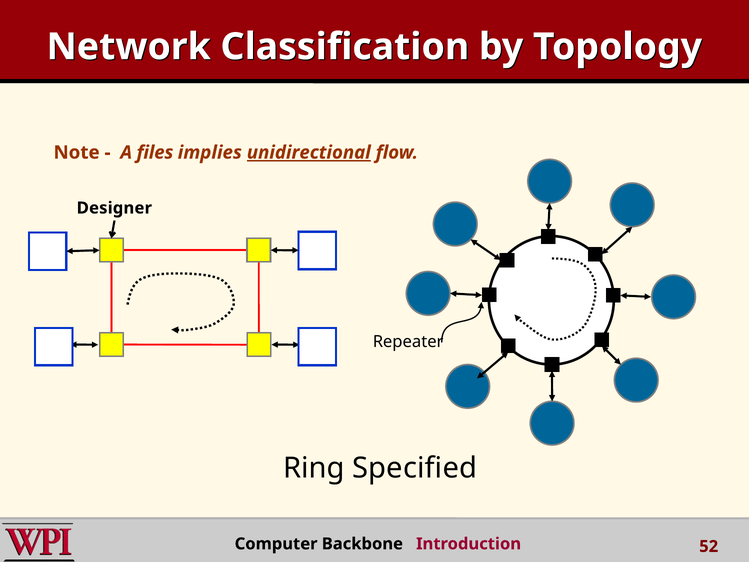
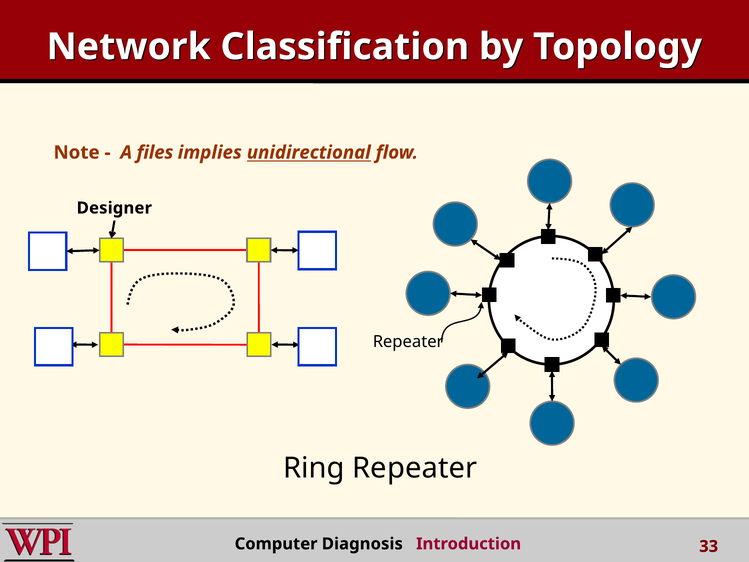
unidirectional underline: present -> none
Ring Specified: Specified -> Repeater
Backbone: Backbone -> Diagnosis
52: 52 -> 33
